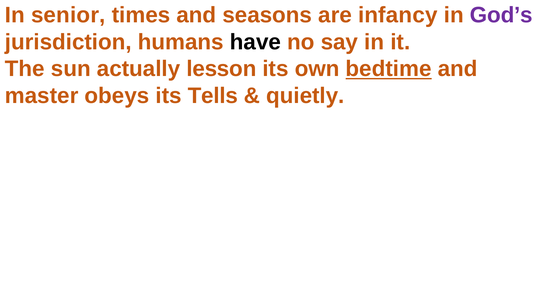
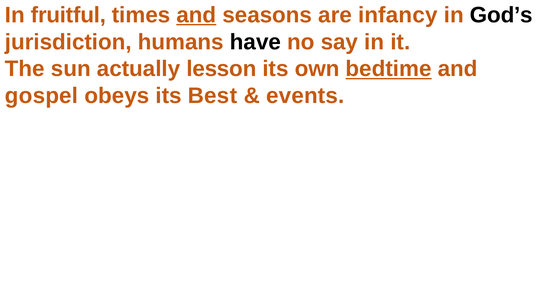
senior: senior -> fruitful
and at (196, 15) underline: none -> present
God’s colour: purple -> black
master: master -> gospel
Tells: Tells -> Best
quietly: quietly -> events
